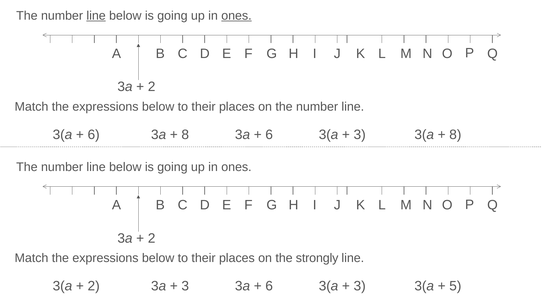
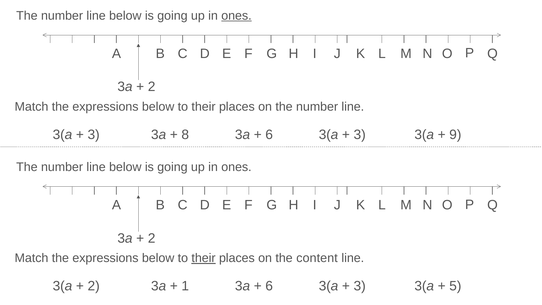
line at (96, 16) underline: present -> none
6 at (94, 135): 6 -> 3
8 at (455, 135): 8 -> 9
their at (204, 258) underline: none -> present
strongly: strongly -> content
3 at (185, 286): 3 -> 1
